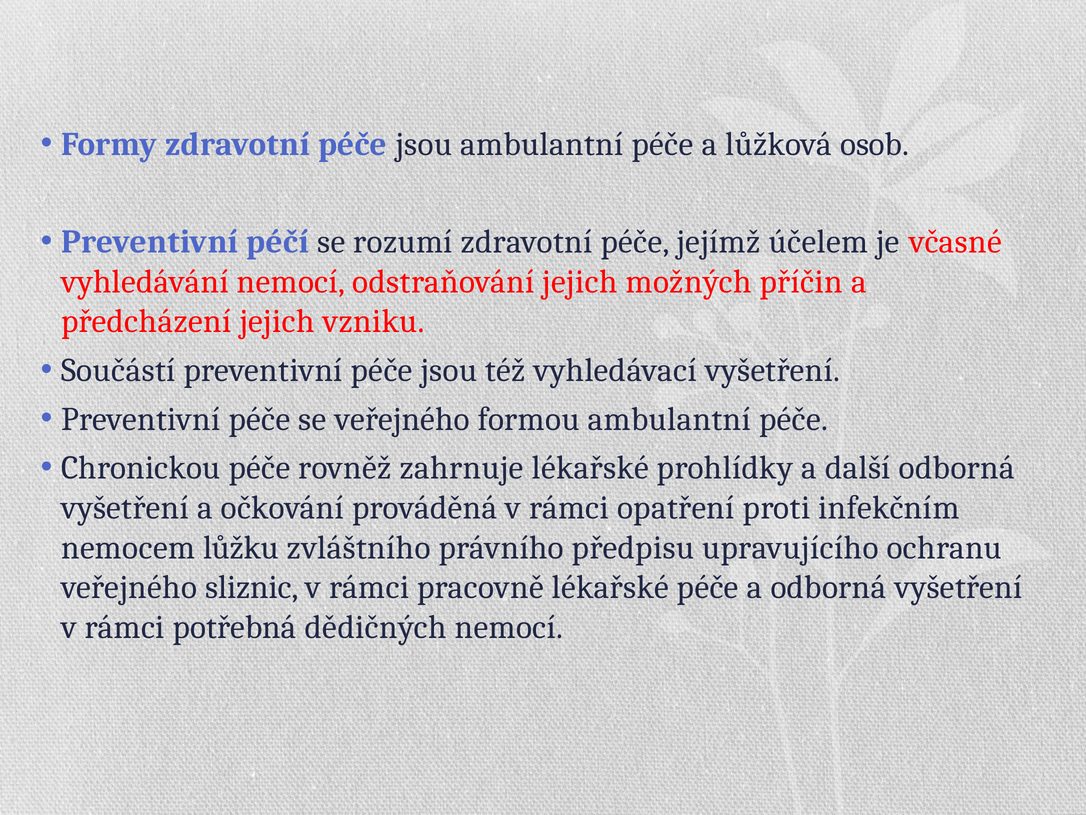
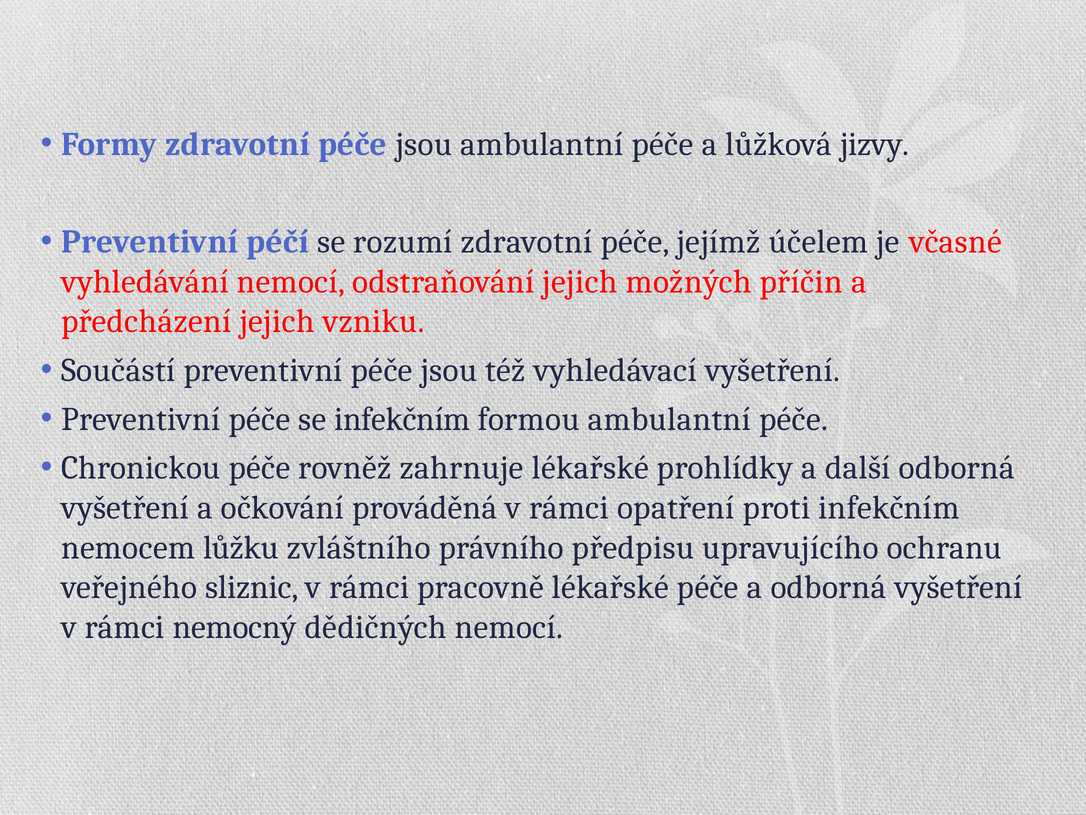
osob: osob -> jizvy
se veřejného: veřejného -> infekčním
potřebná: potřebná -> nemocný
